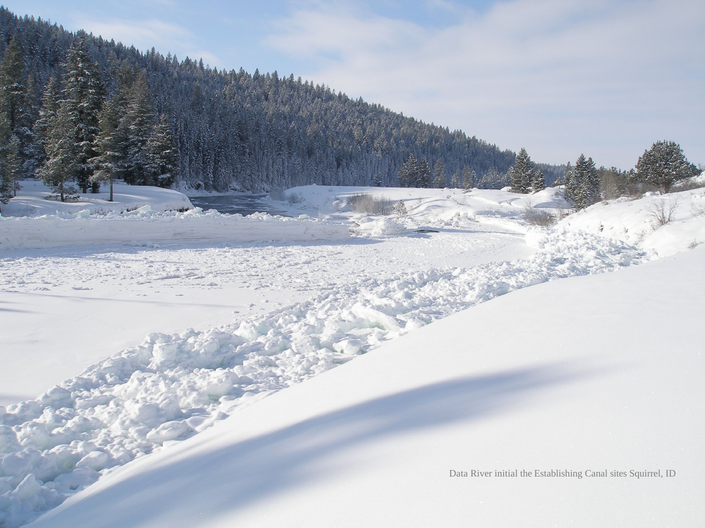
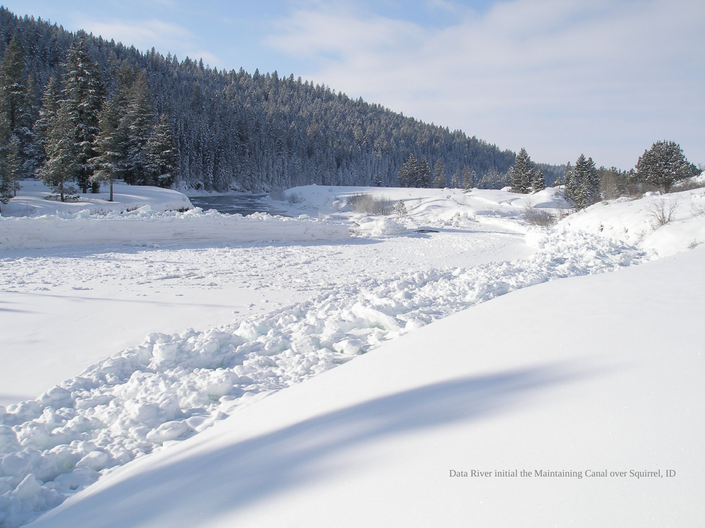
Establishing: Establishing -> Maintaining
sites: sites -> over
